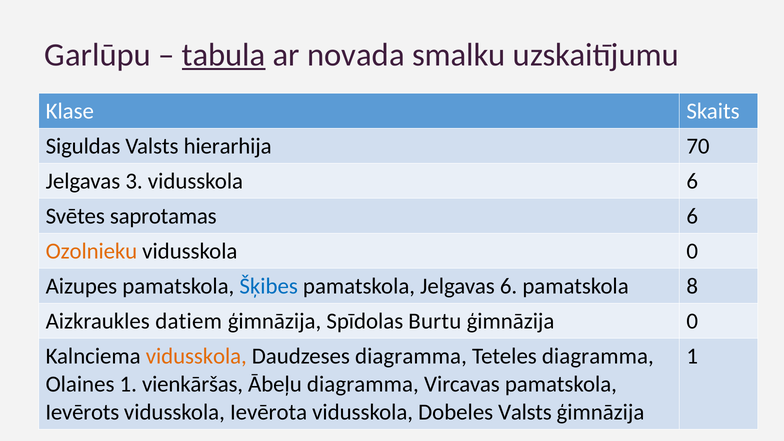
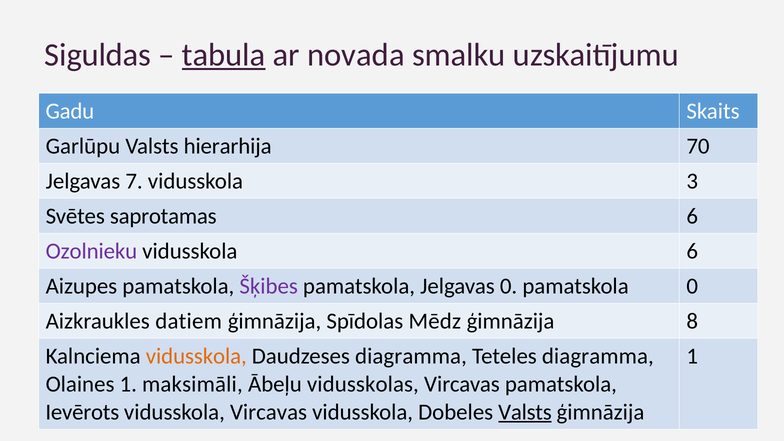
Garlūpu: Garlūpu -> Siguldas
Klase: Klase -> Gadu
Siguldas: Siguldas -> Garlūpu
3: 3 -> 7
vidusskola 6: 6 -> 3
Ozolnieku colour: orange -> purple
vidusskola 0: 0 -> 6
Šķibes colour: blue -> purple
Jelgavas 6: 6 -> 0
pamatskola 8: 8 -> 0
Burtu: Burtu -> Mēdz
ģimnāzija 0: 0 -> 8
vienkāršas: vienkāršas -> maksimāli
Ābeļu diagramma: diagramma -> vidusskolas
vidusskola Ievērota: Ievērota -> Vircavas
Valsts at (525, 412) underline: none -> present
